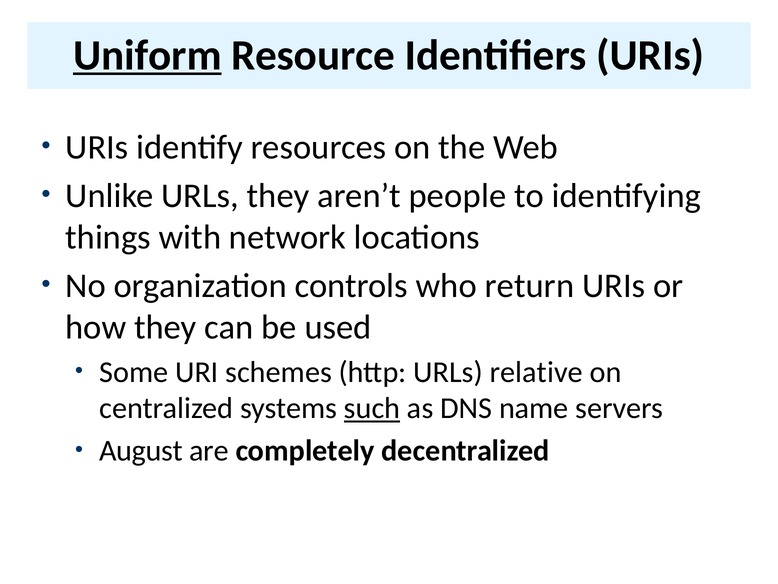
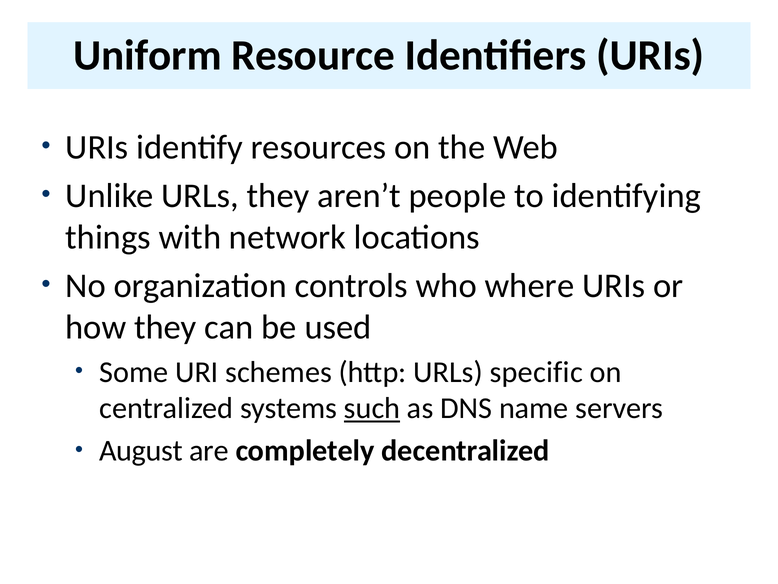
Uniform underline: present -> none
return: return -> where
relative: relative -> specific
